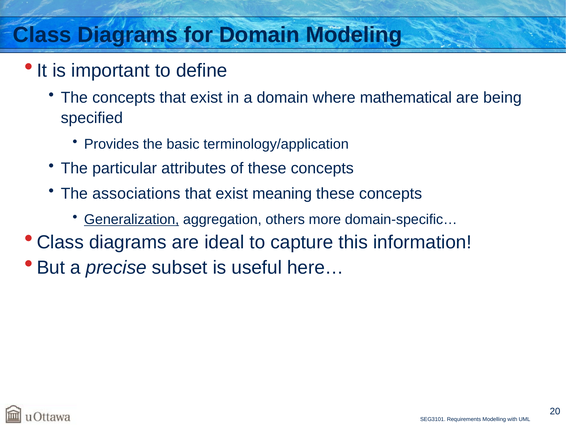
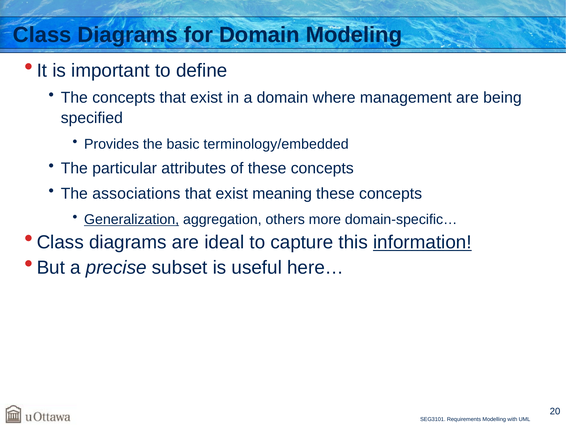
mathematical: mathematical -> management
terminology/application: terminology/application -> terminology/embedded
information underline: none -> present
